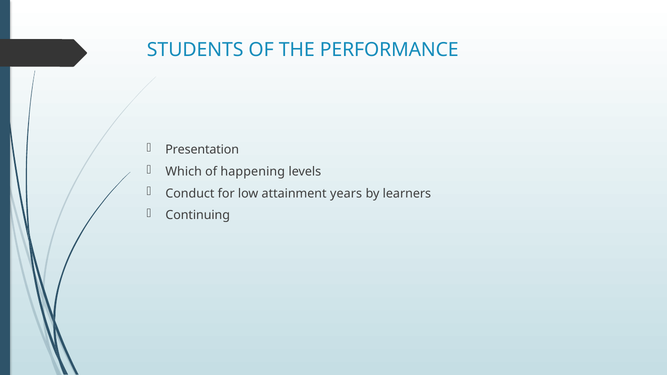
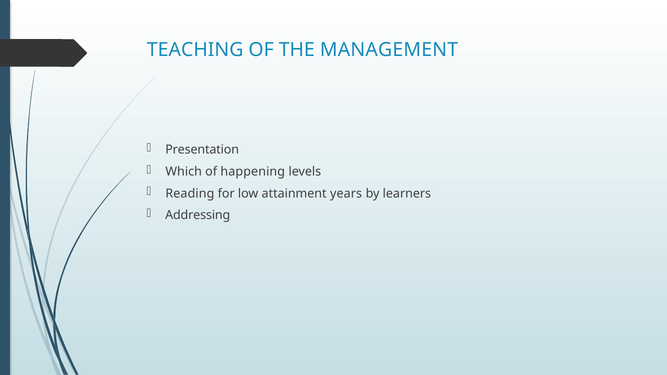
STUDENTS: STUDENTS -> TEACHING
PERFORMANCE: PERFORMANCE -> MANAGEMENT
Conduct: Conduct -> Reading
Continuing: Continuing -> Addressing
